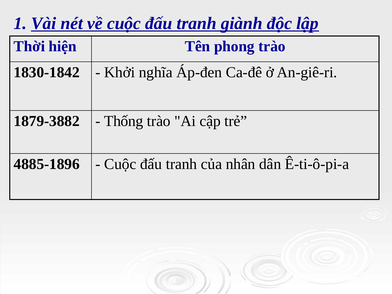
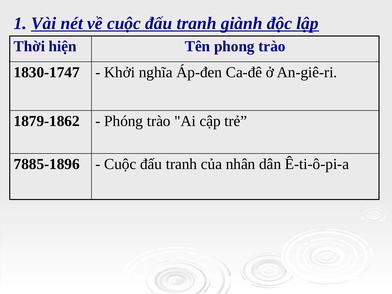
1830-1842: 1830-1842 -> 1830-1747
1879-3882: 1879-3882 -> 1879-1862
Thống: Thống -> Phóng
4885-1896: 4885-1896 -> 7885-1896
